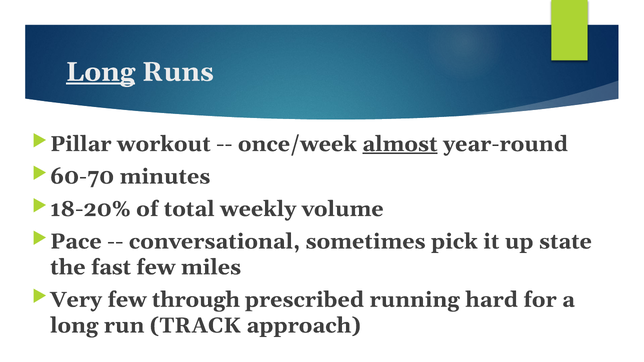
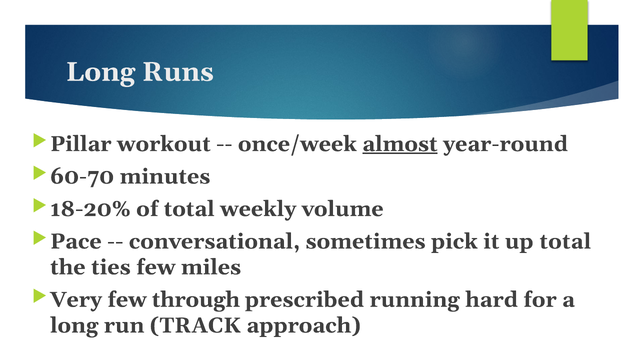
Long at (101, 72) underline: present -> none
up state: state -> total
fast: fast -> ties
